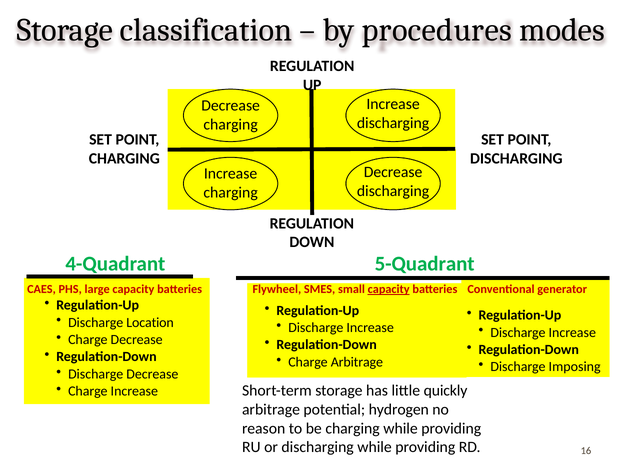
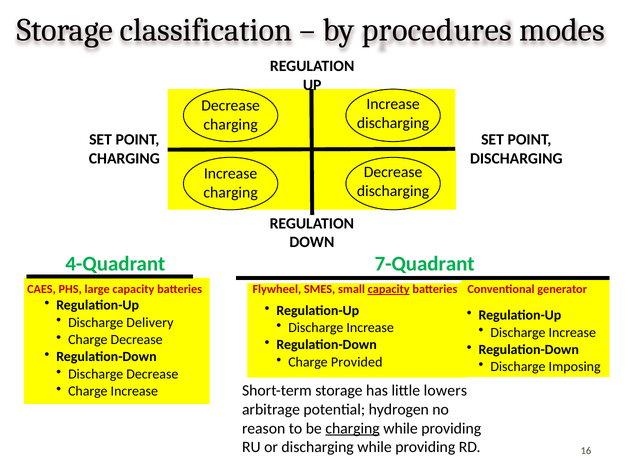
5-Quadrant: 5-Quadrant -> 7-Quadrant
Location: Location -> Delivery
Charge Arbitrage: Arbitrage -> Provided
quickly: quickly -> lowers
charging at (353, 428) underline: none -> present
